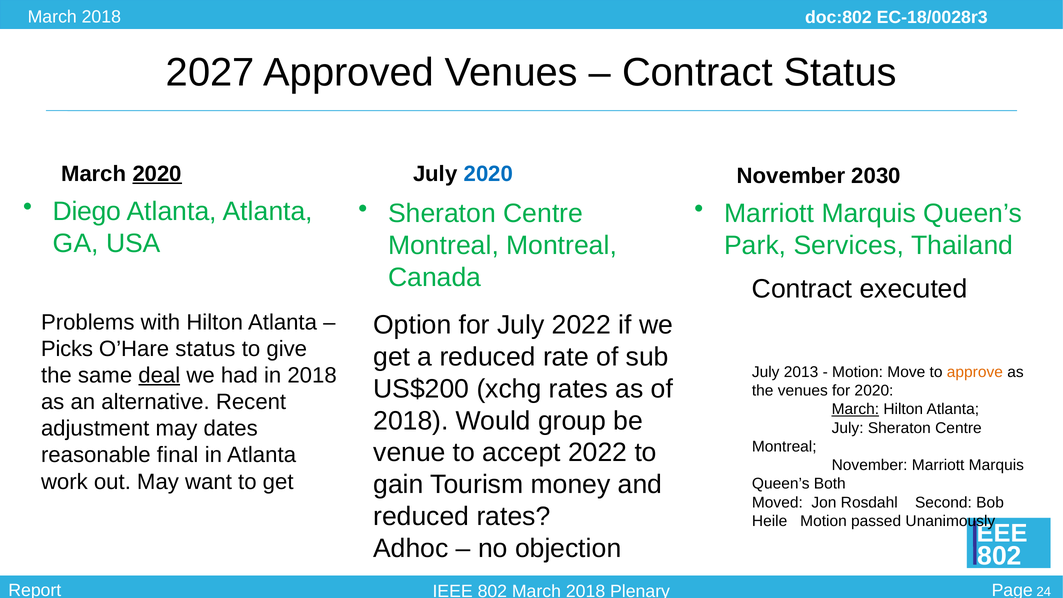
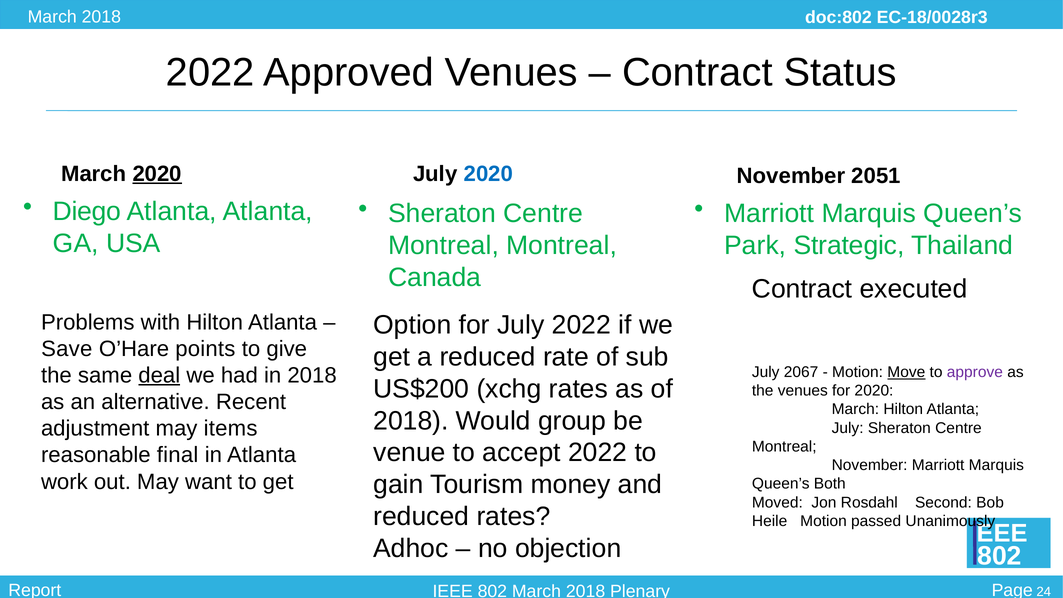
2027 at (210, 73): 2027 -> 2022
2030: 2030 -> 2051
Services: Services -> Strategic
Picks: Picks -> Save
O’Hare status: status -> points
2013: 2013 -> 2067
Move underline: none -> present
approve colour: orange -> purple
March at (855, 409) underline: present -> none
dates: dates -> items
